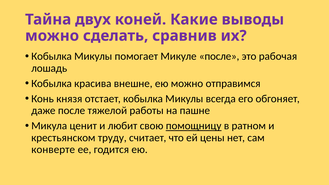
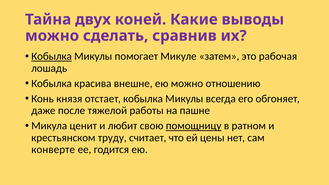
Кобылка at (52, 56) underline: none -> present
Микуле после: после -> затем
отправимся: отправимся -> отношению
